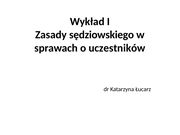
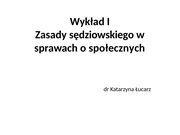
uczestników: uczestników -> społecznych
